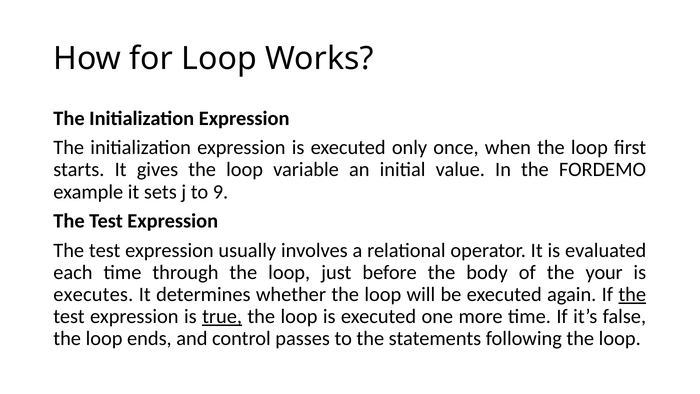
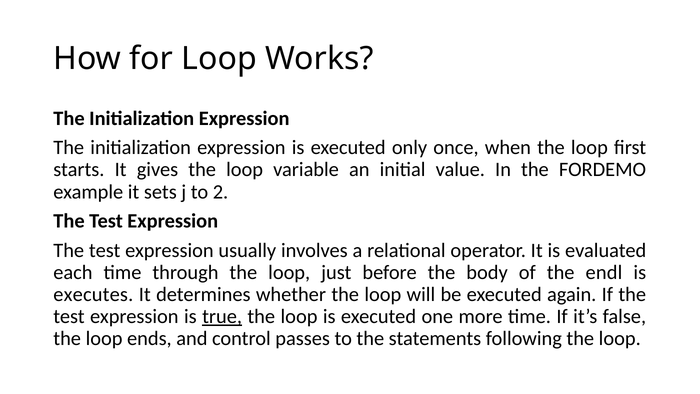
9: 9 -> 2
your: your -> endl
the at (632, 294) underline: present -> none
